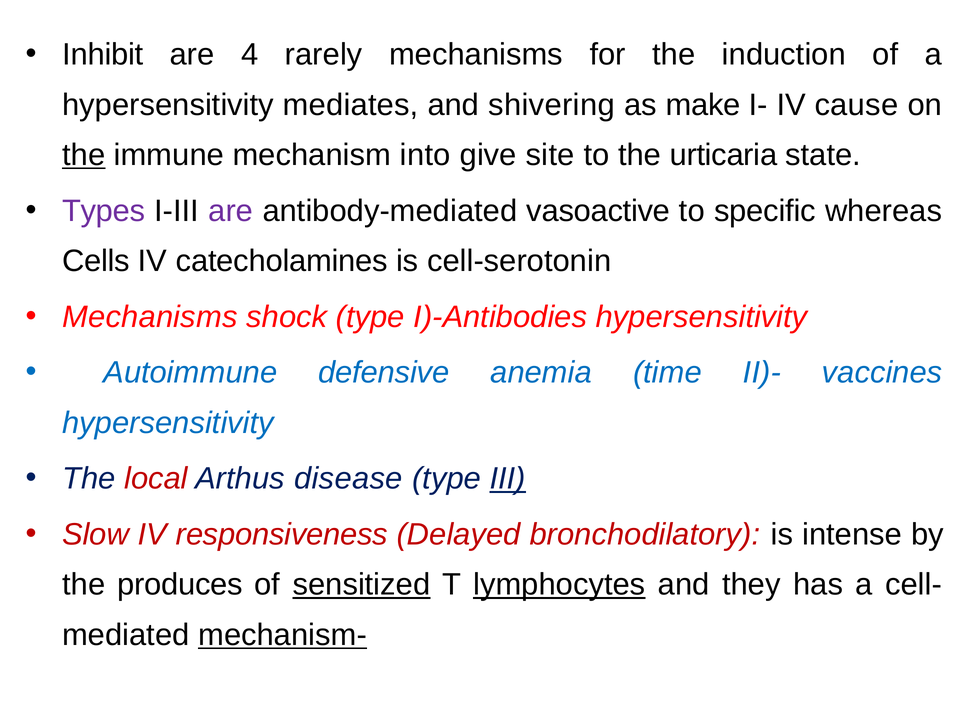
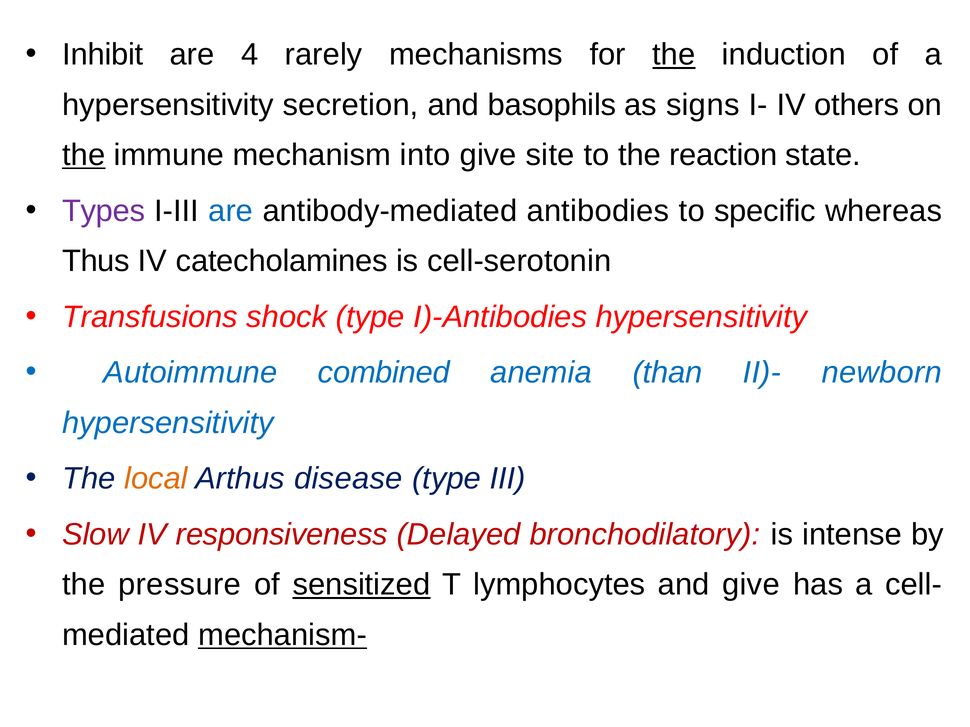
the at (674, 55) underline: none -> present
mediates: mediates -> secretion
shivering: shivering -> basophils
make: make -> signs
cause: cause -> others
urticaria: urticaria -> reaction
are at (231, 211) colour: purple -> blue
vasoactive: vasoactive -> antibodies
Cells: Cells -> Thus
Mechanisms at (150, 317): Mechanisms -> Transfusions
defensive: defensive -> combined
time: time -> than
vaccines: vaccines -> newborn
local colour: red -> orange
III underline: present -> none
produces: produces -> pressure
lymphocytes underline: present -> none
and they: they -> give
